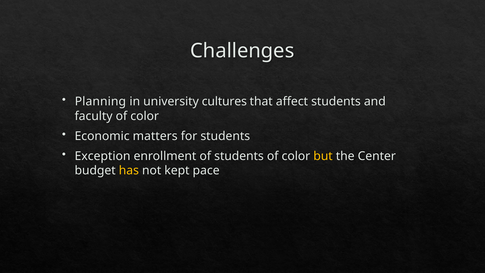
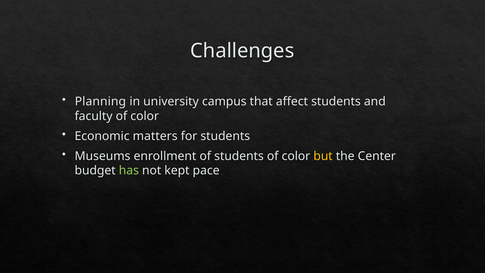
cultures: cultures -> campus
Exception: Exception -> Museums
has colour: yellow -> light green
